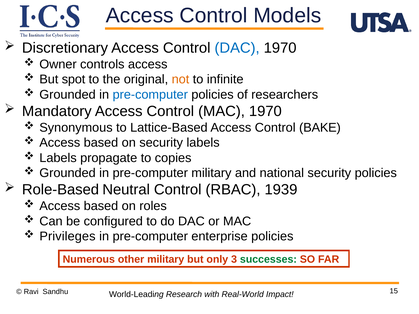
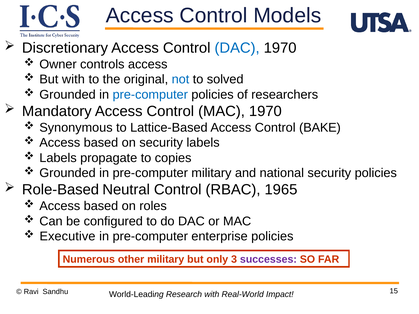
But spot: spot -> with
not colour: orange -> blue
infinite: infinite -> solved
1939: 1939 -> 1965
Privileges: Privileges -> Executive
successes colour: green -> purple
